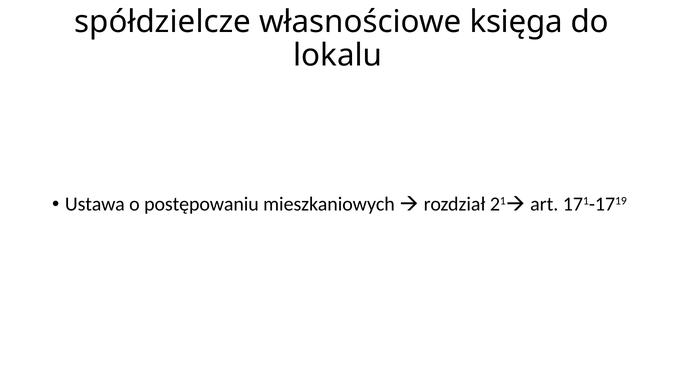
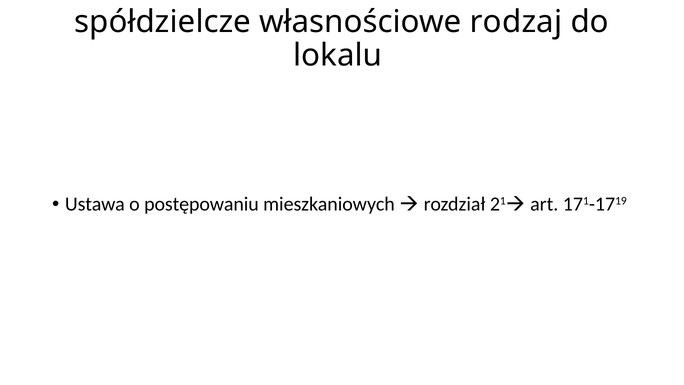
księga: księga -> rodzaj
